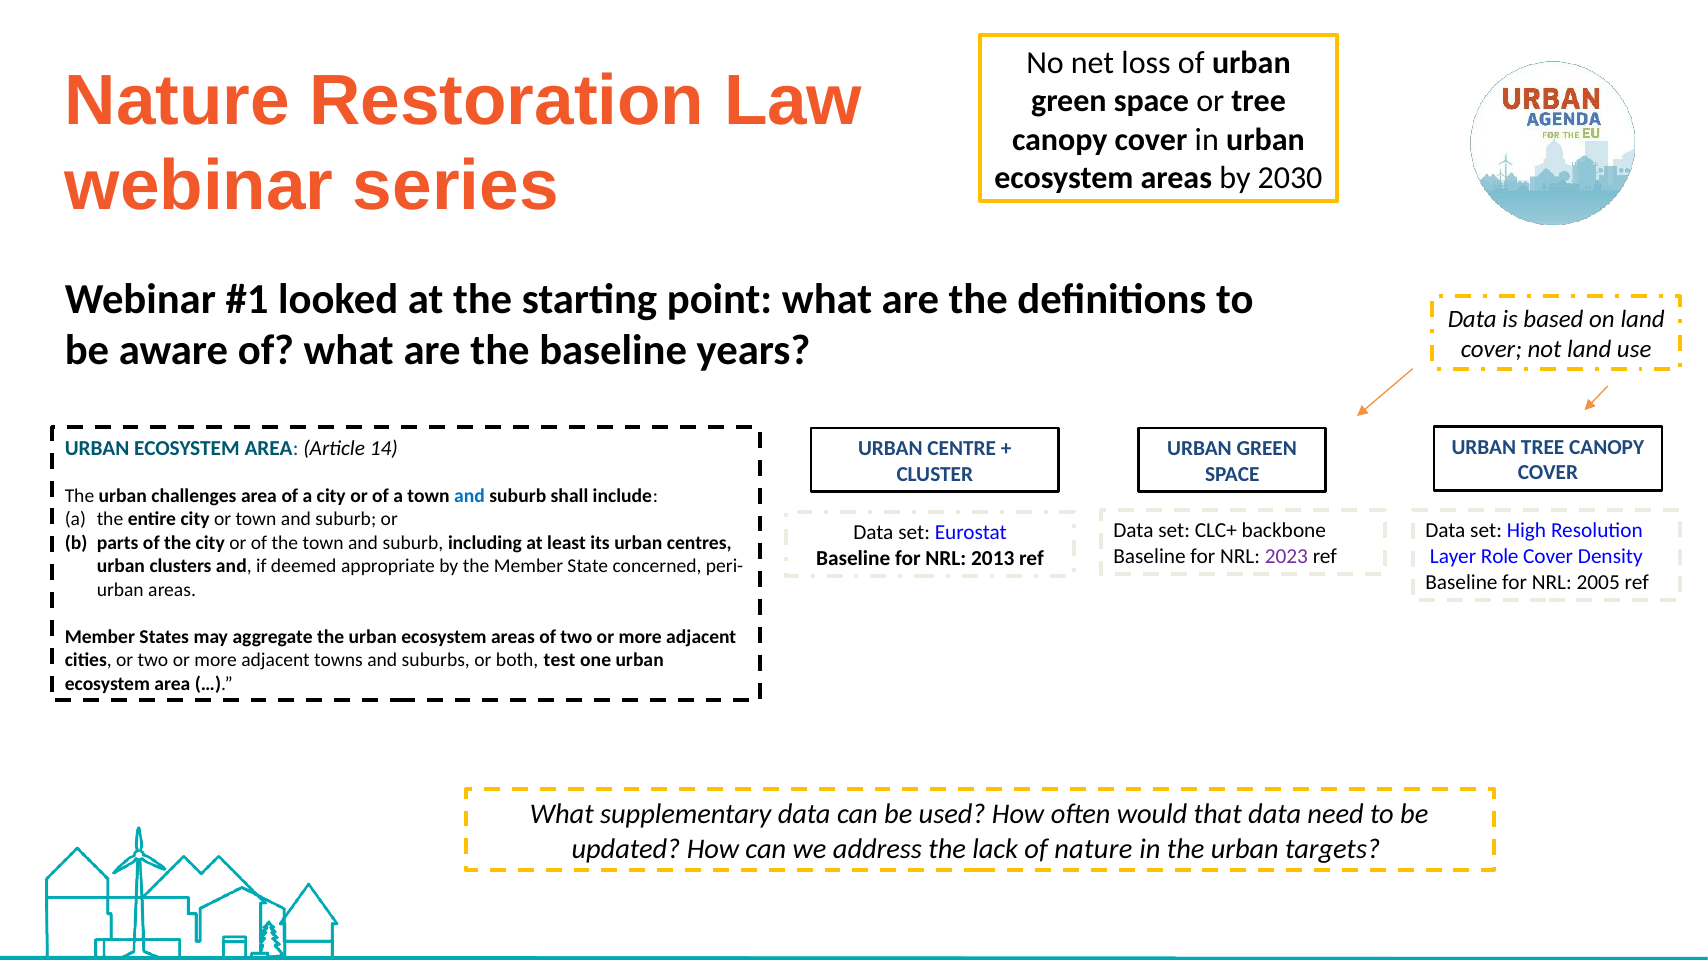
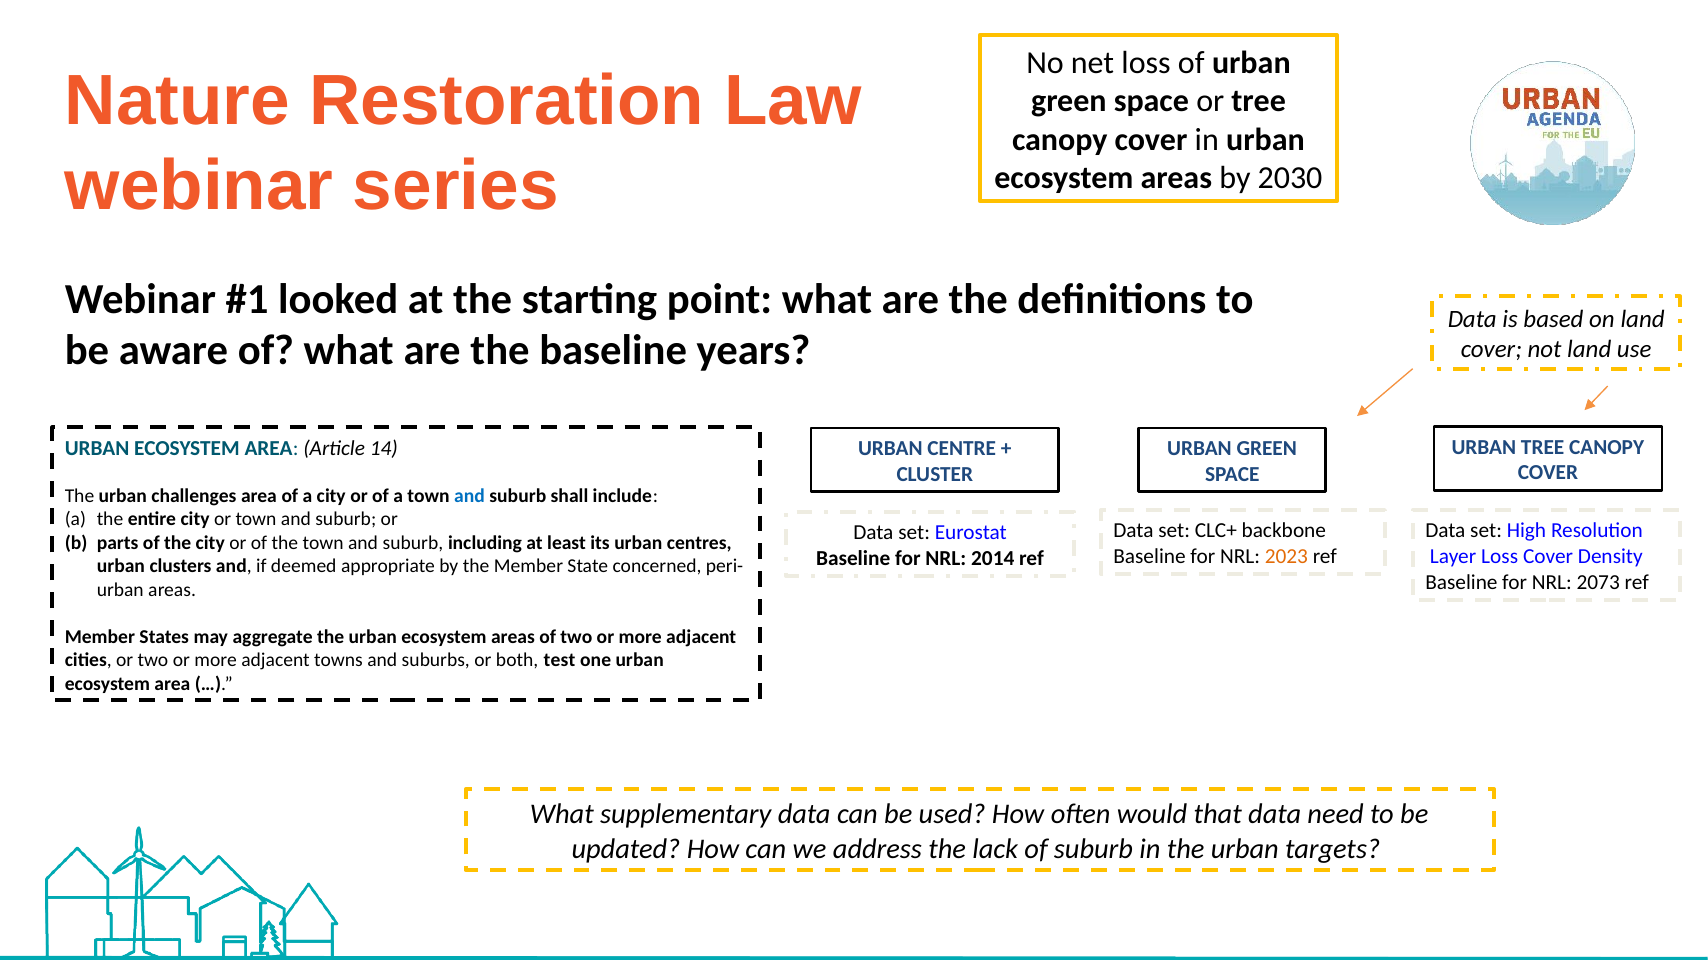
2023 colour: purple -> orange
Layer Role: Role -> Loss
2013: 2013 -> 2014
2005: 2005 -> 2073
of nature: nature -> suburb
